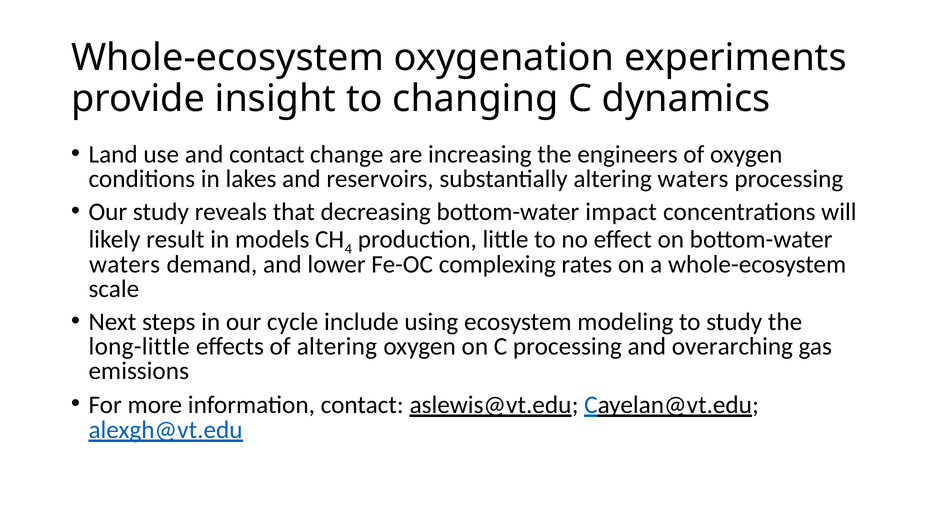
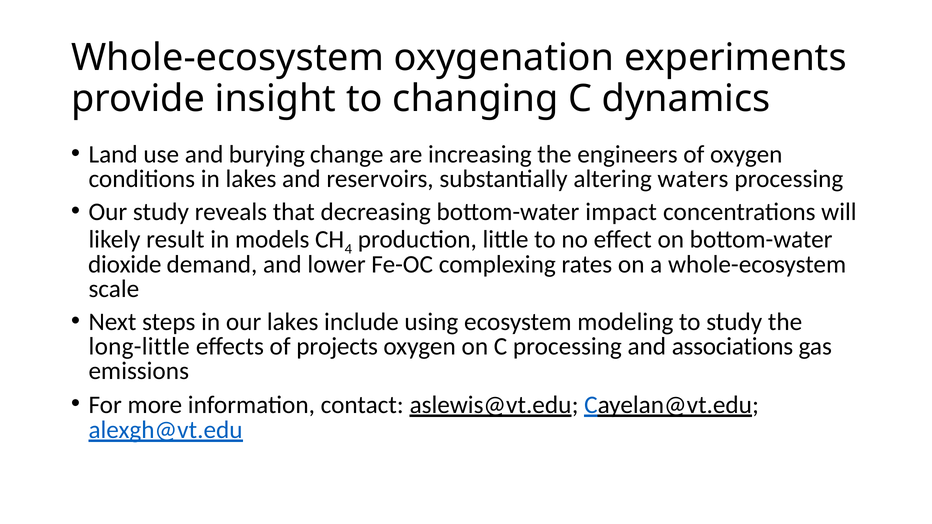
and contact: contact -> burying
waters at (125, 264): waters -> dioxide
our cycle: cycle -> lakes
of altering: altering -> projects
overarching: overarching -> associations
